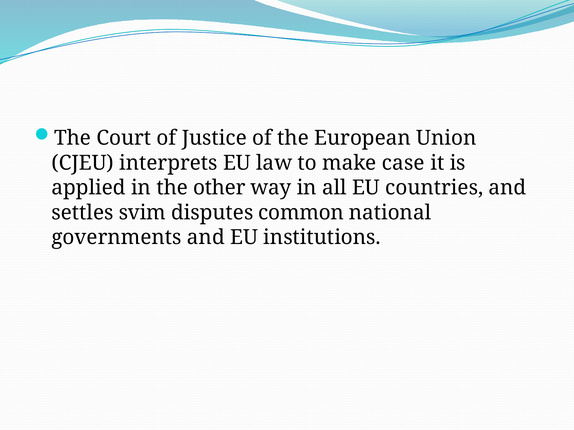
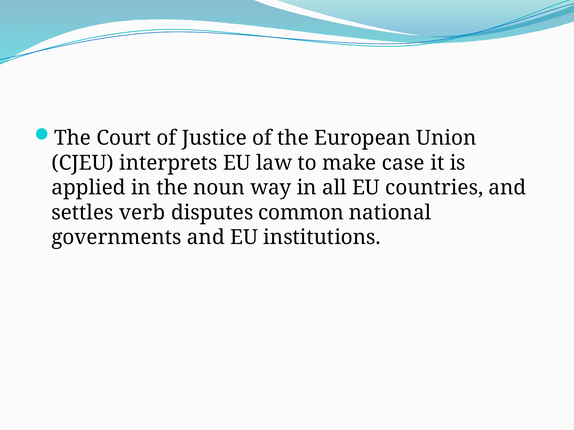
other: other -> noun
svim: svim -> verb
